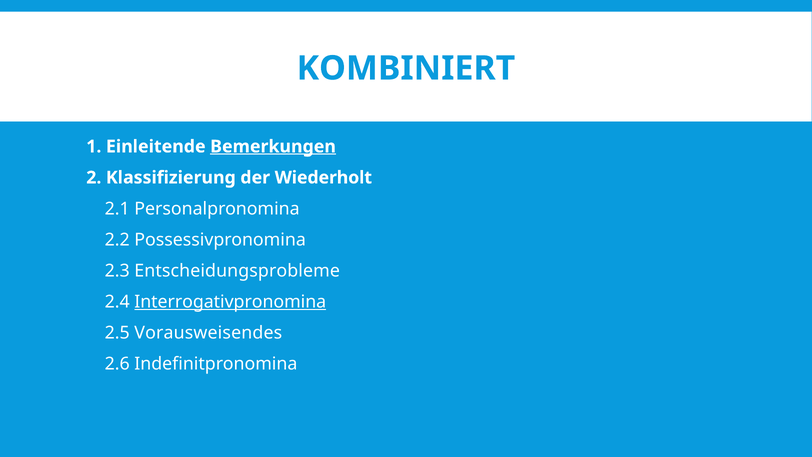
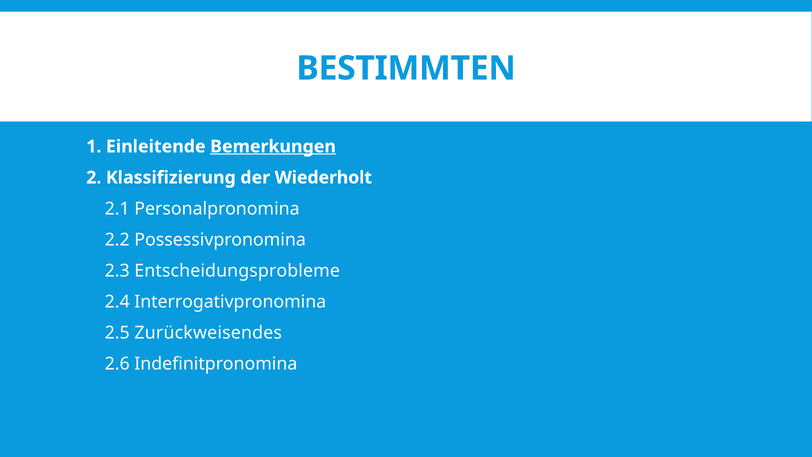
KOMBINIERT: KOMBINIERT -> BESTIMMTEN
Interrogativpronomina underline: present -> none
Vorausweisendes: Vorausweisendes -> Zurückweisendes
